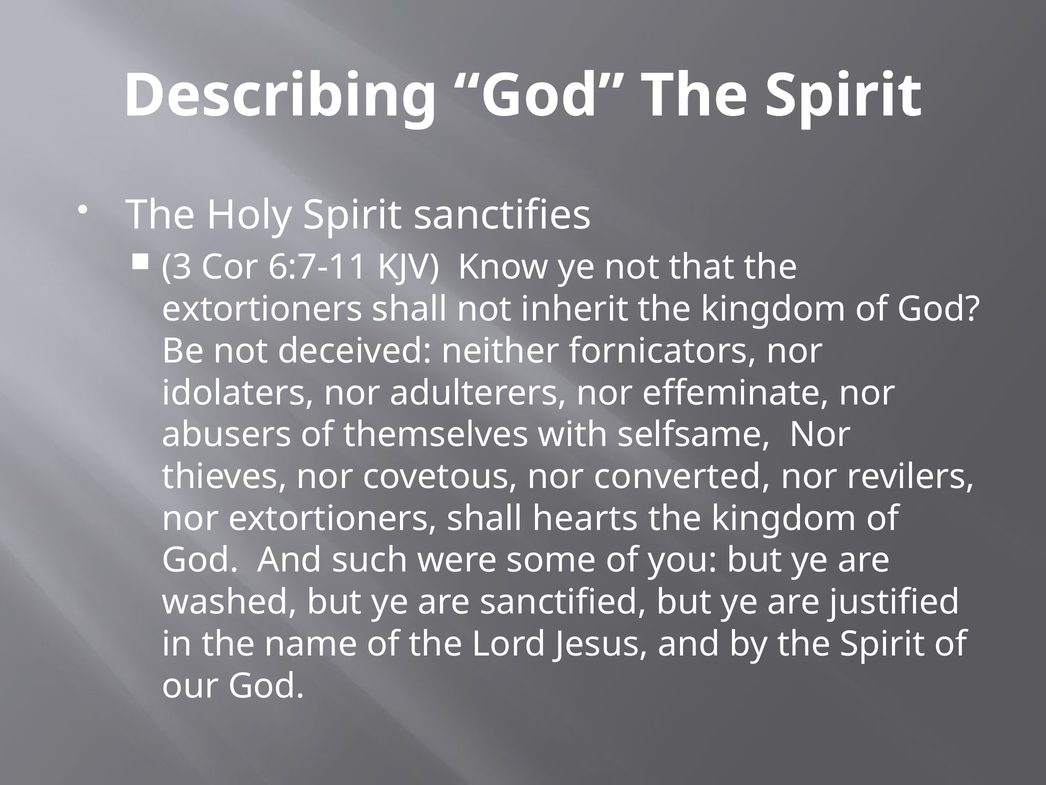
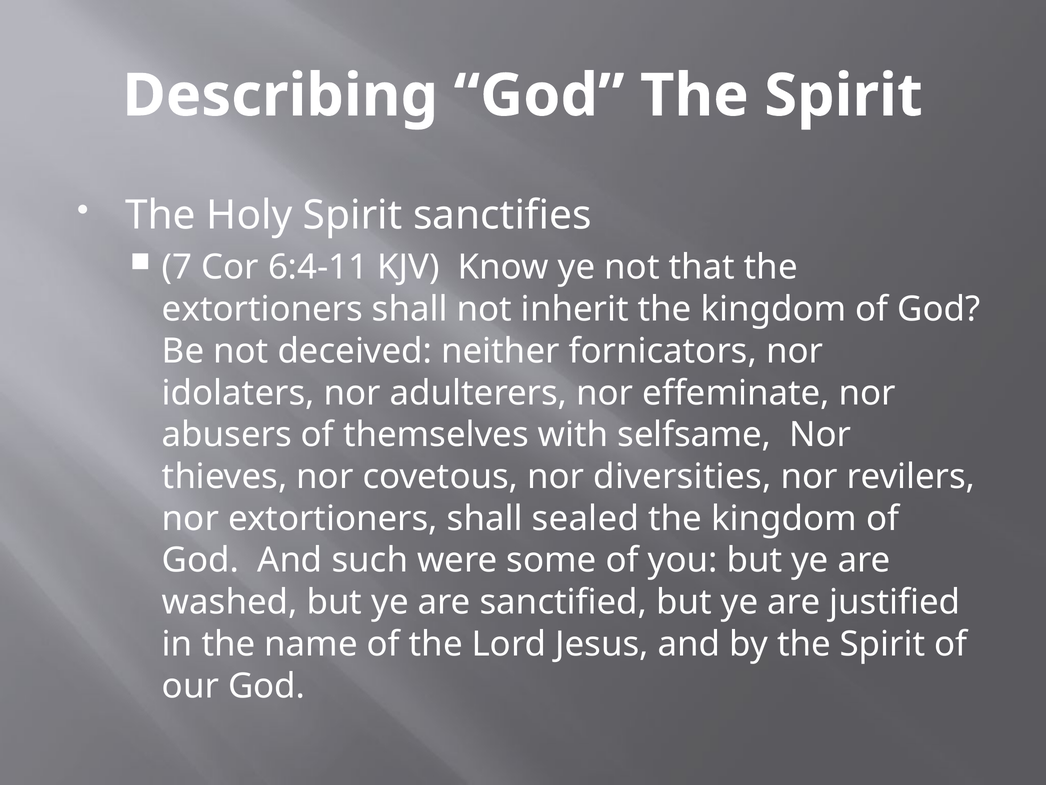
3: 3 -> 7
6:7-11: 6:7-11 -> 6:4-11
converted: converted -> diversities
hearts: hearts -> sealed
